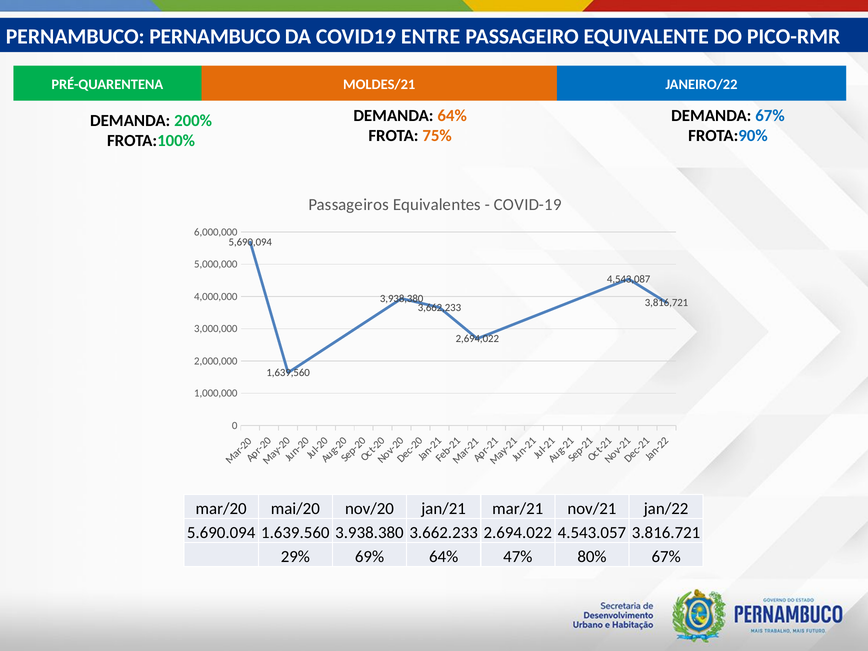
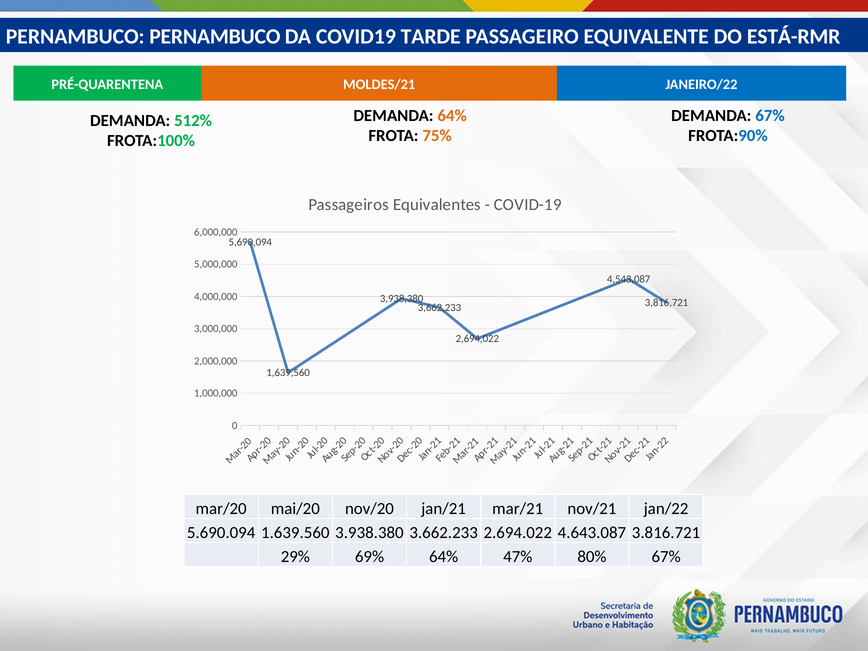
ENTRE: ENTRE -> TARDE
PICO-RMR: PICO-RMR -> ESTÁ-RMR
200%: 200% -> 512%
4.543.057: 4.543.057 -> 4.643.087
